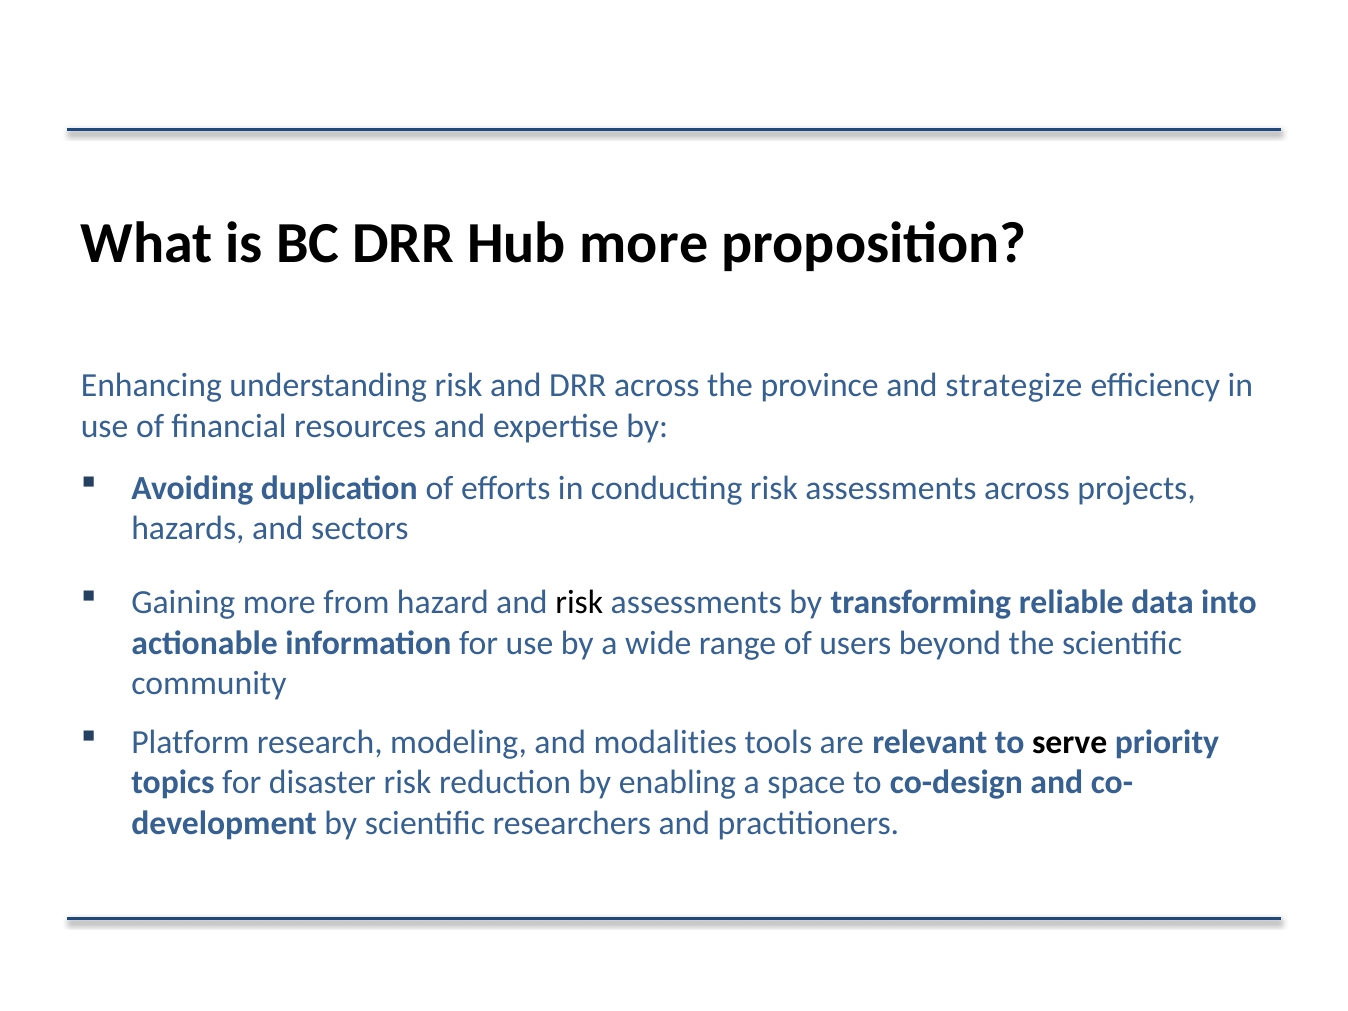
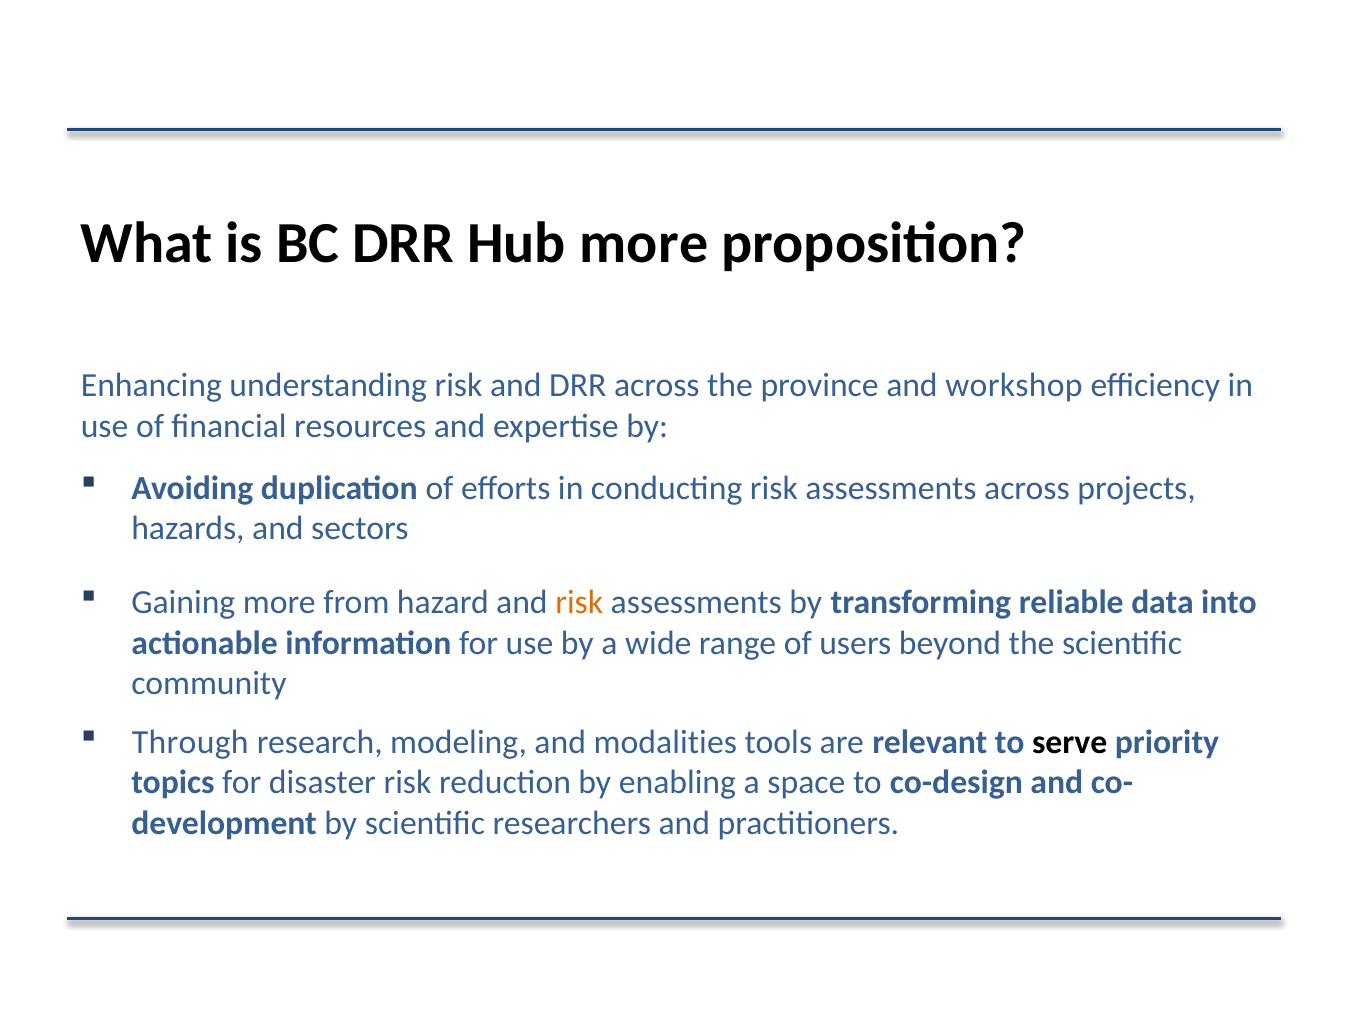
strategize: strategize -> workshop
risk at (579, 603) colour: black -> orange
Platform: Platform -> Through
